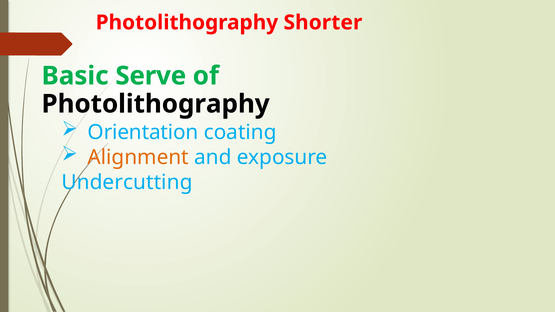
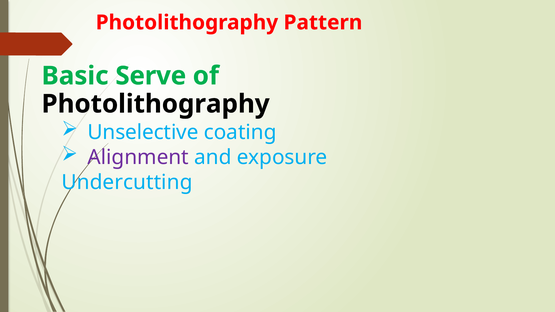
Shorter: Shorter -> Pattern
Orientation: Orientation -> Unselective
Alignment colour: orange -> purple
